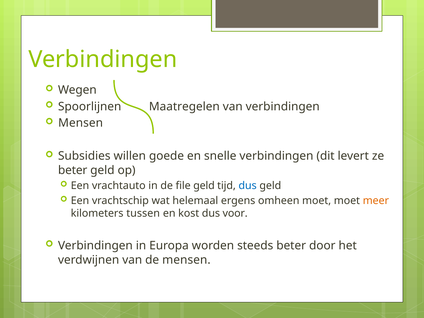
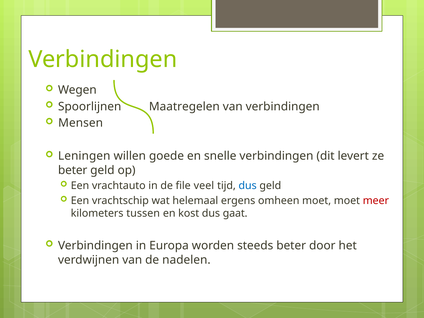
Subsidies: Subsidies -> Leningen
file geld: geld -> veel
meer colour: orange -> red
voor: voor -> gaat
de mensen: mensen -> nadelen
